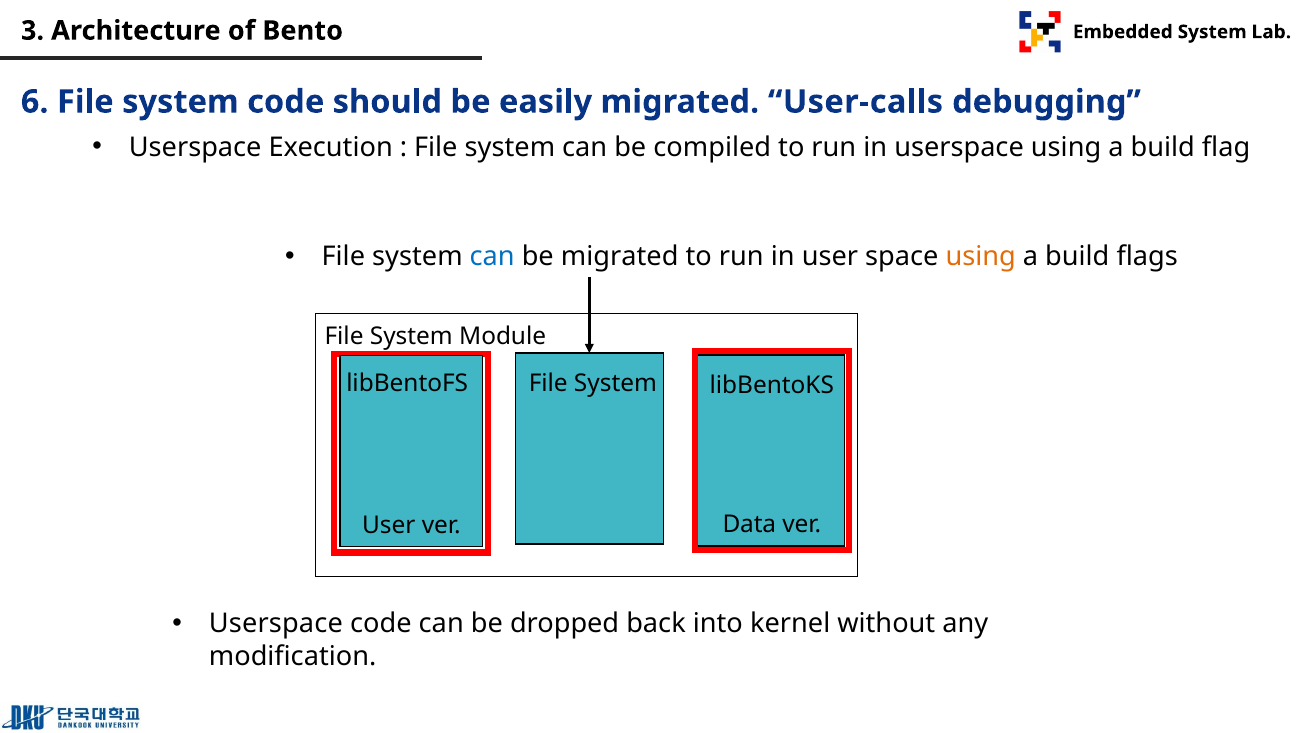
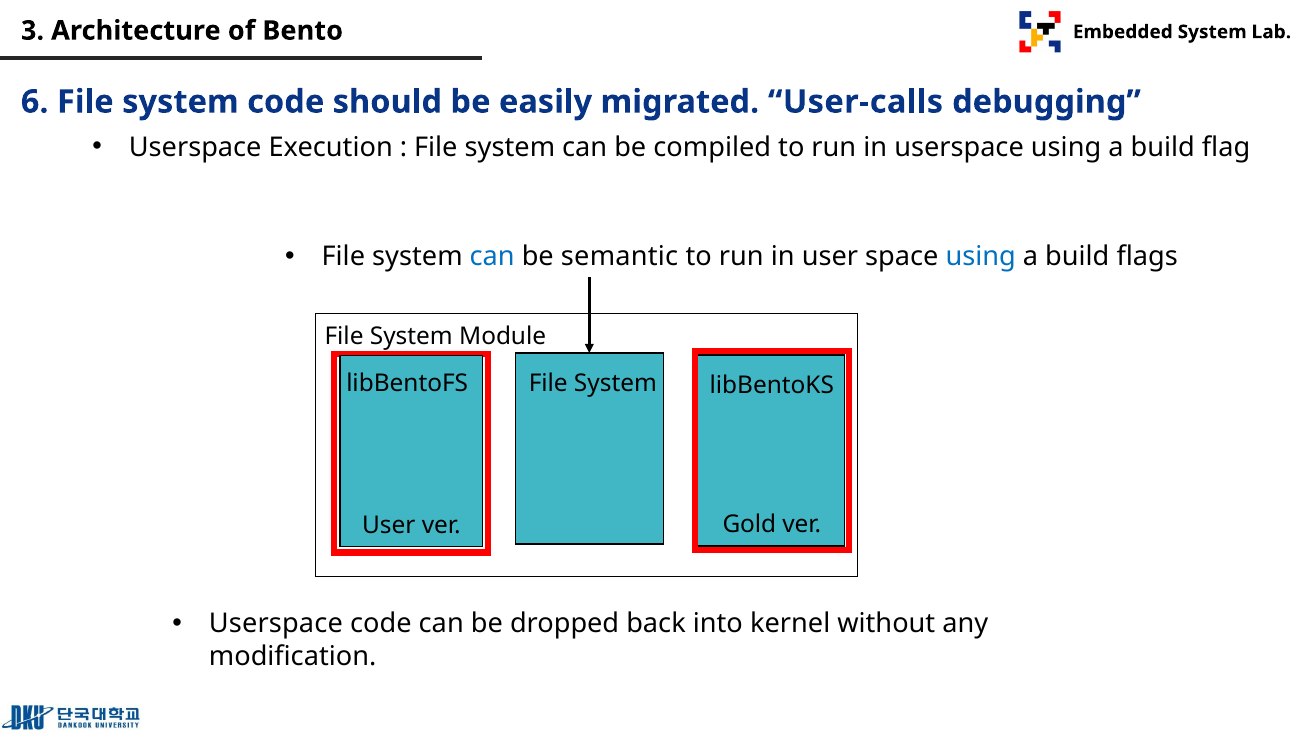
be migrated: migrated -> semantic
using at (981, 257) colour: orange -> blue
Data: Data -> Gold
